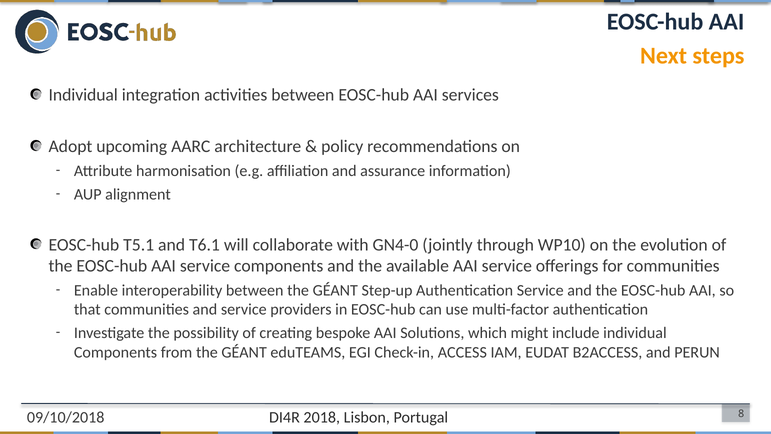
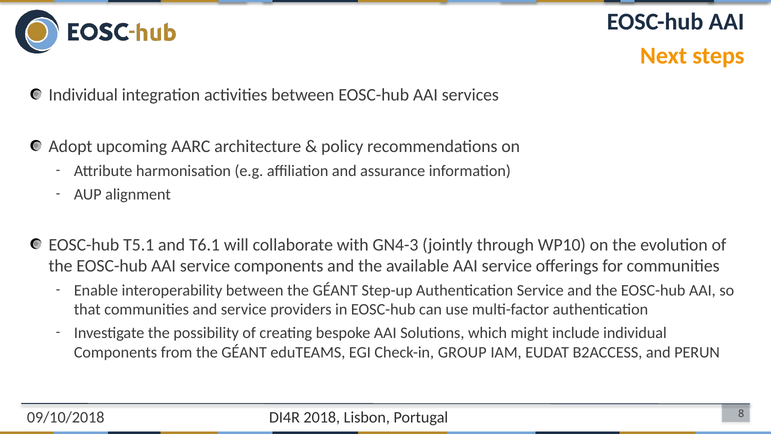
GN4-0: GN4-0 -> GN4-3
ACCESS: ACCESS -> GROUP
